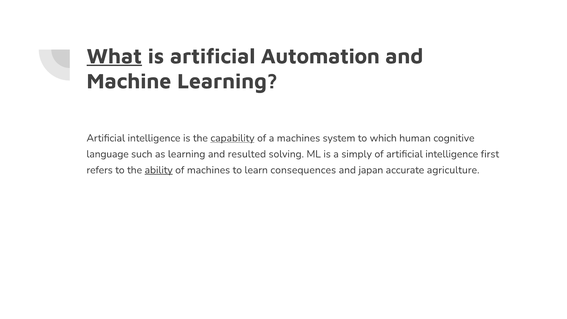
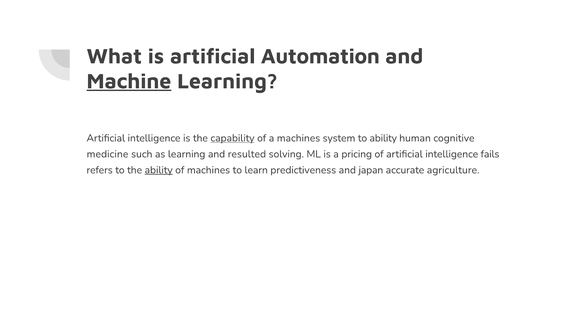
What underline: present -> none
Machine underline: none -> present
to which: which -> ability
language: language -> medicine
simply: simply -> pricing
first: first -> fails
consequences: consequences -> predictiveness
